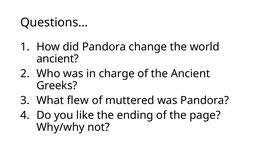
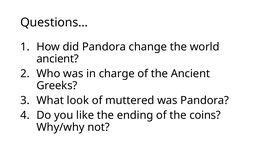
flew: flew -> look
page: page -> coins
